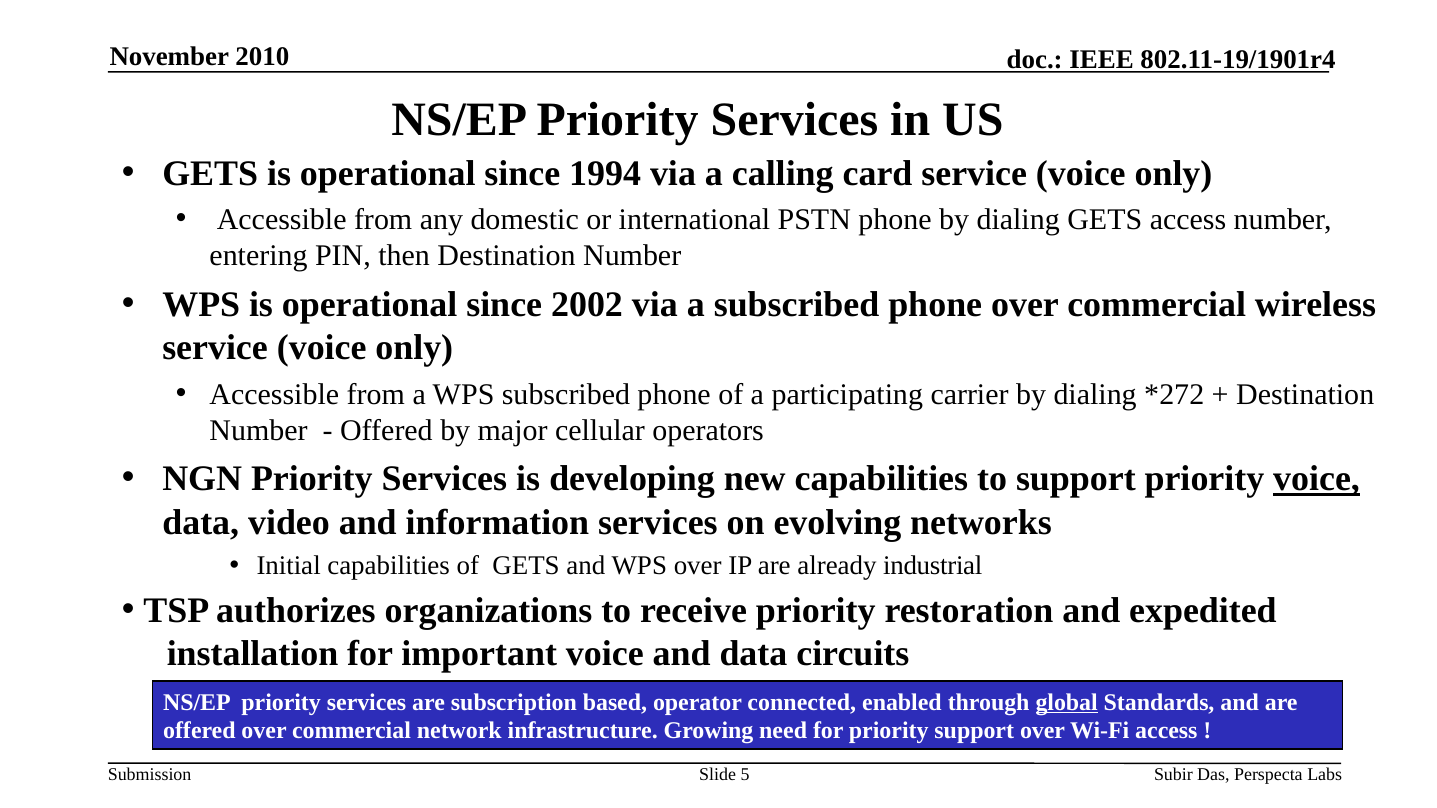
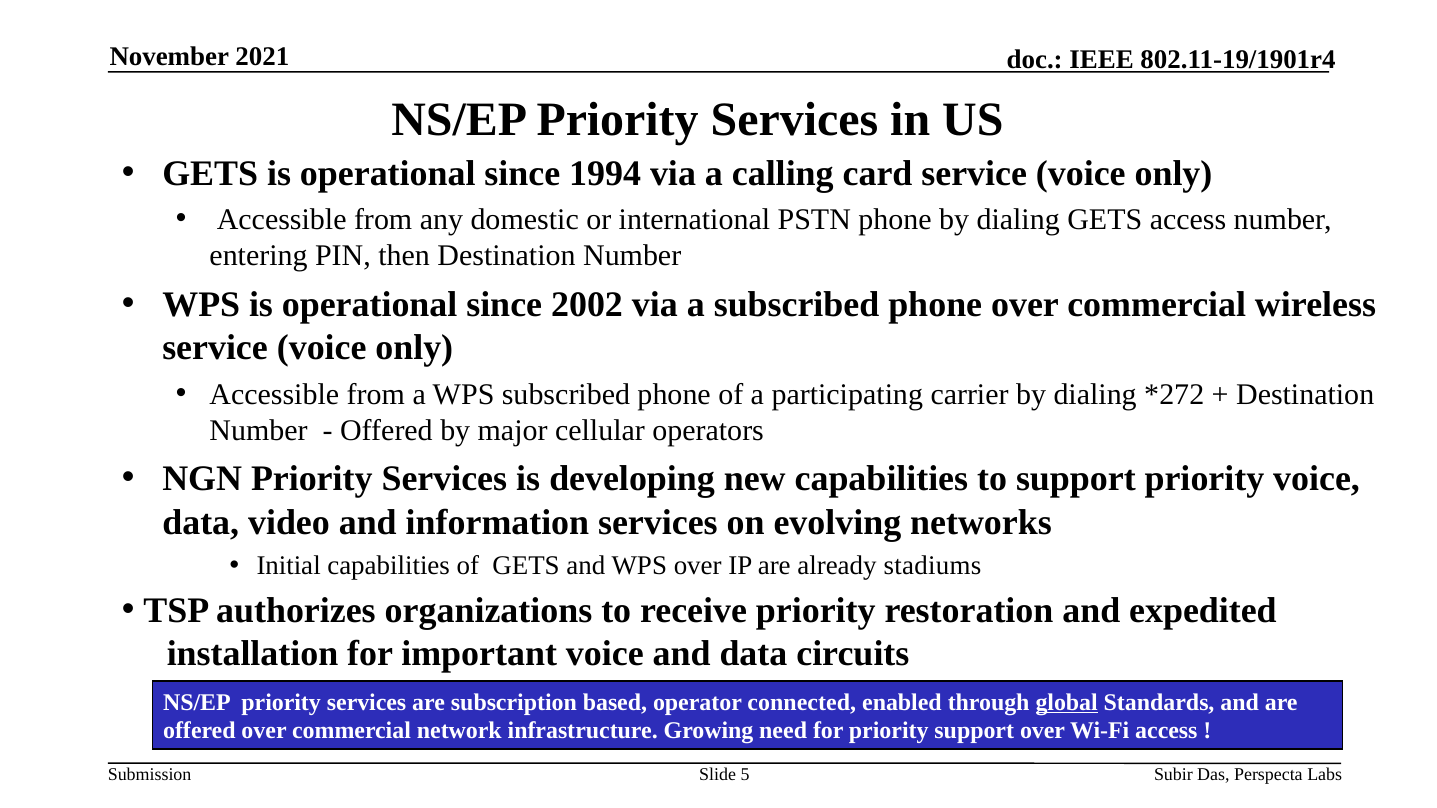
2010: 2010 -> 2021
voice at (1317, 479) underline: present -> none
industrial: industrial -> stadiums
